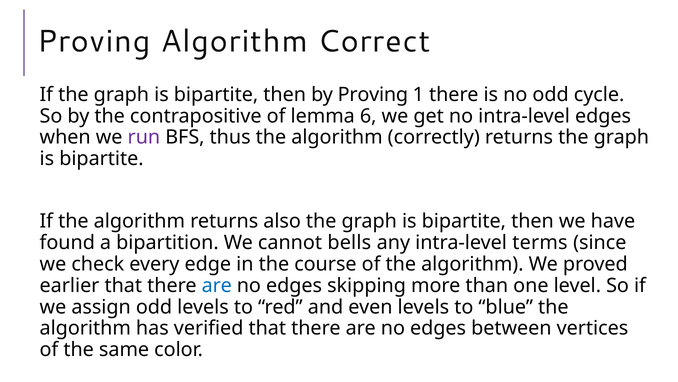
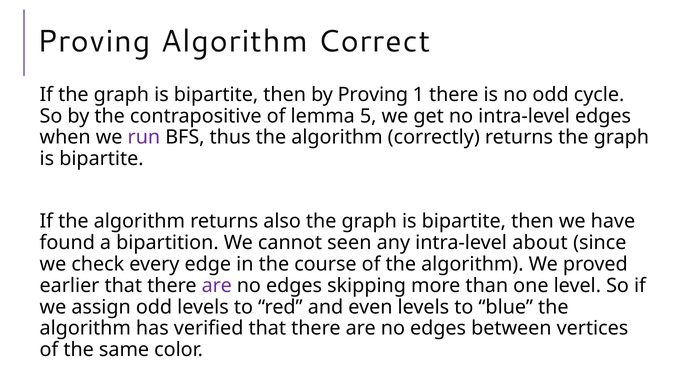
6: 6 -> 5
bells: bells -> seen
terms: terms -> about
are at (217, 285) colour: blue -> purple
